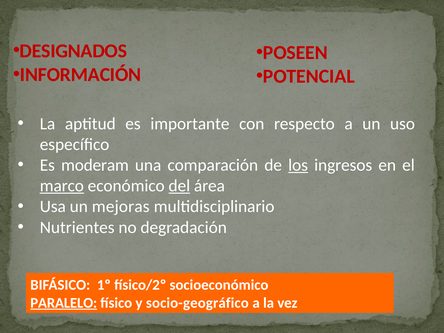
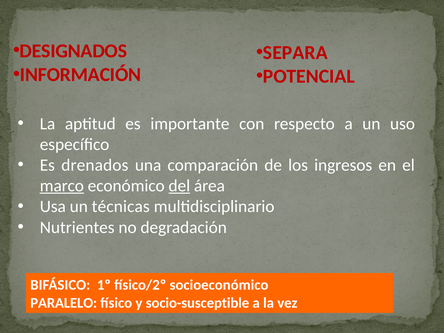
POSEEN: POSEEN -> SEPARA
moderam: moderam -> drenados
los underline: present -> none
mejoras: mejoras -> técnicas
PARALELO underline: present -> none
socio-geográfico: socio-geográfico -> socio-susceptible
